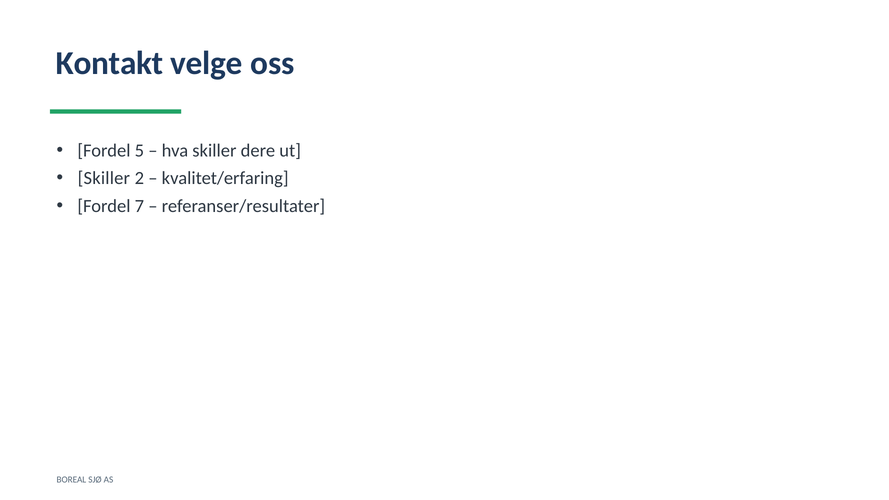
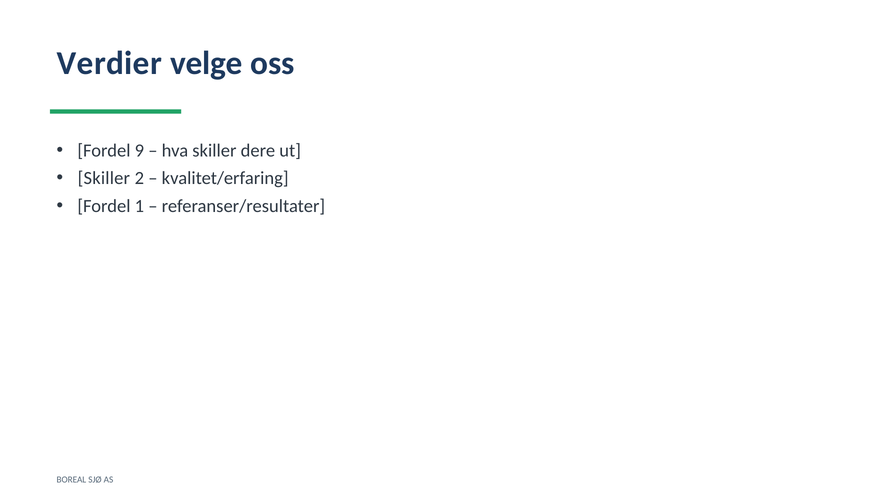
Kontakt: Kontakt -> Verdier
5: 5 -> 9
7: 7 -> 1
